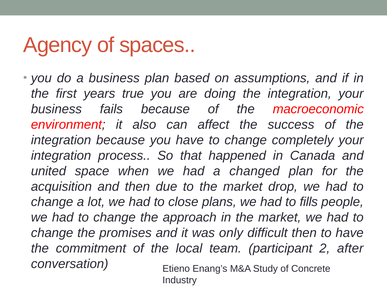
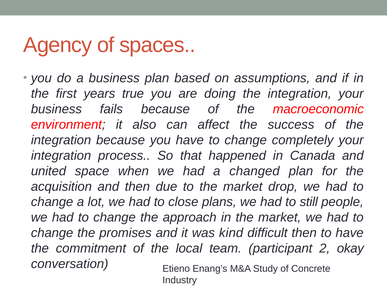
fills: fills -> still
only: only -> kind
after: after -> okay
